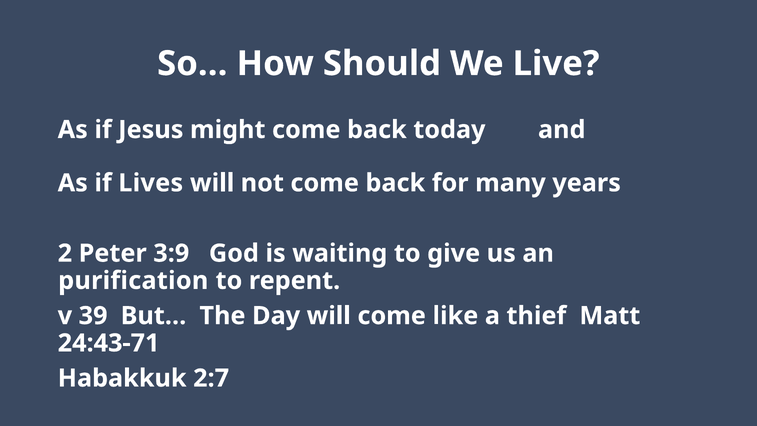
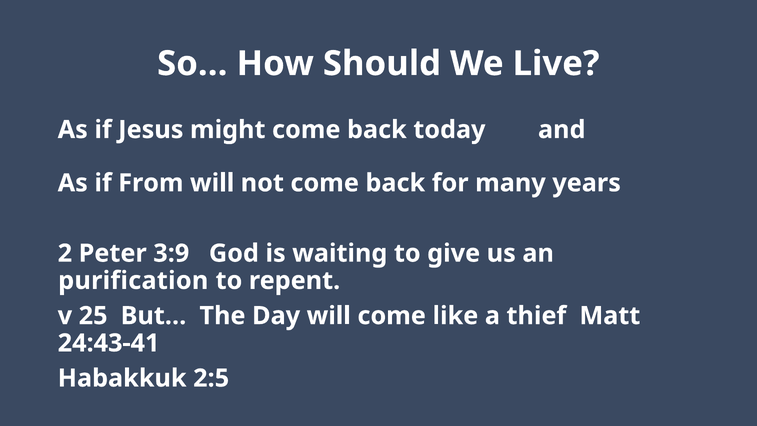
Lives: Lives -> From
39: 39 -> 25
24:43-71: 24:43-71 -> 24:43-41
2:7: 2:7 -> 2:5
